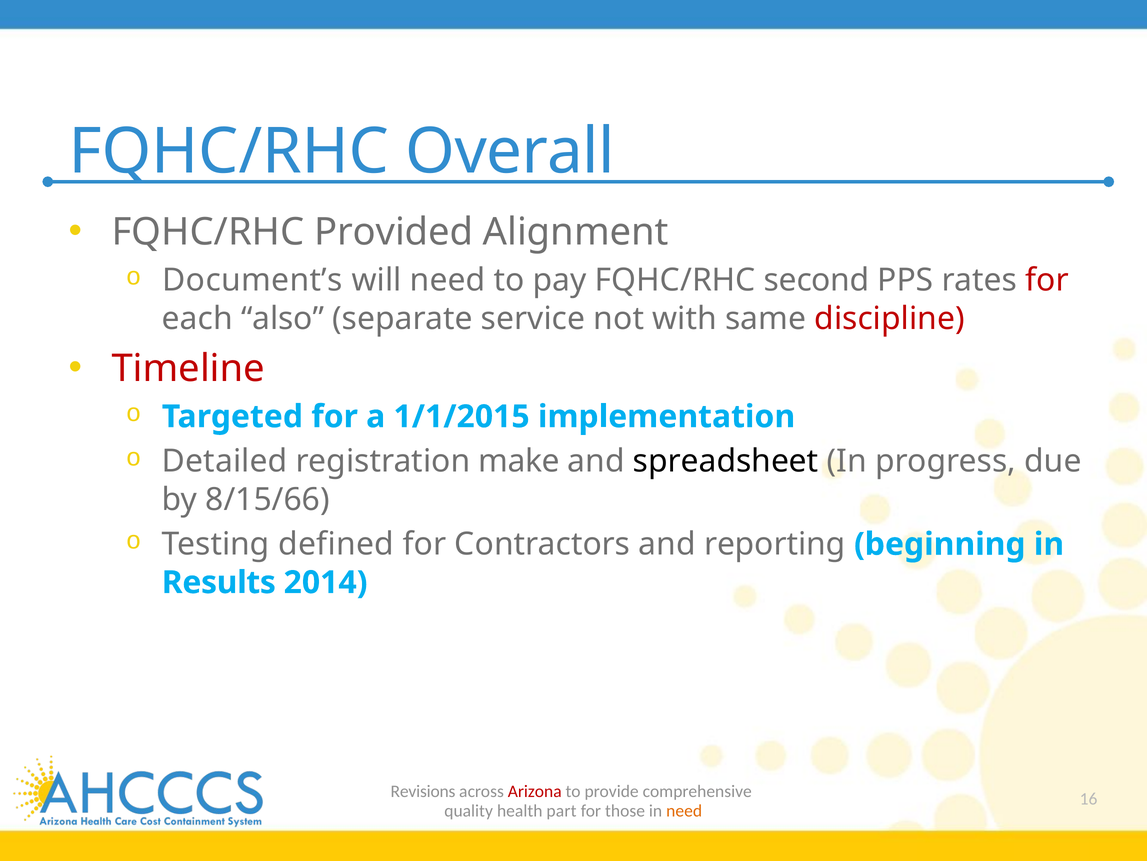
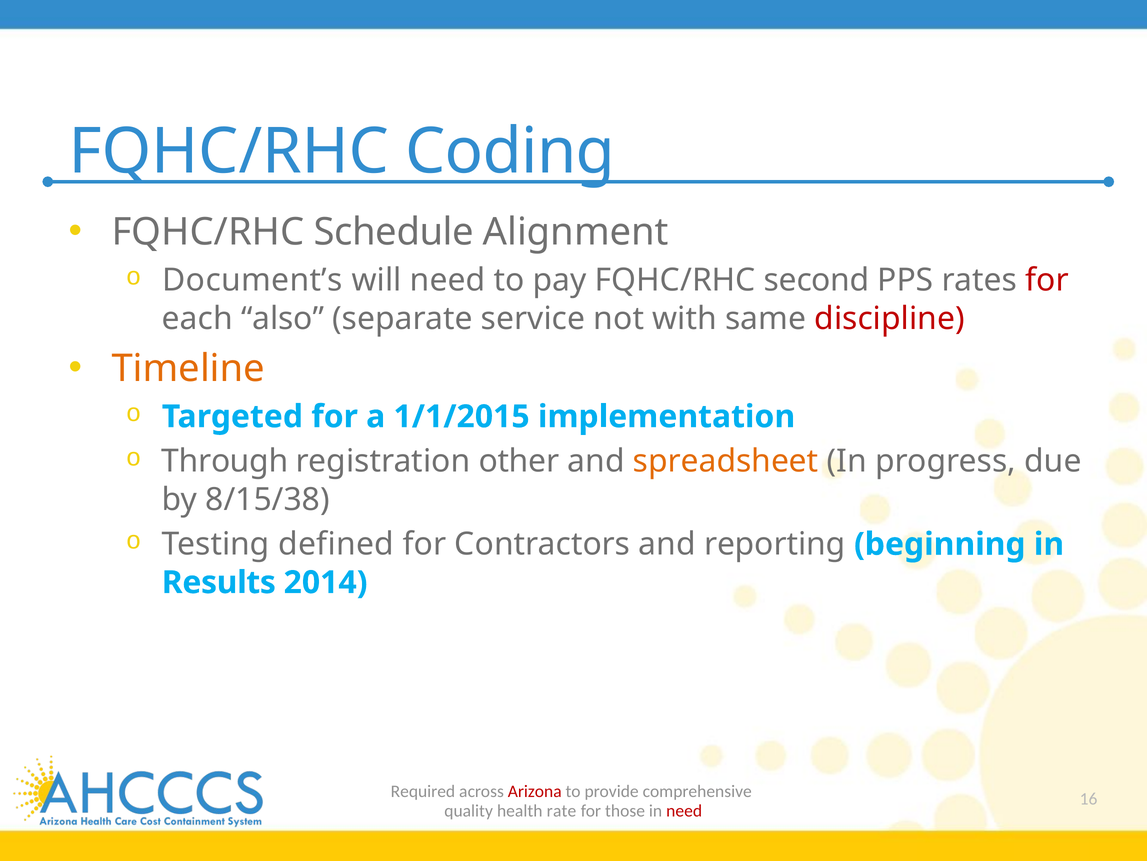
Overall: Overall -> Coding
Provided: Provided -> Schedule
Timeline colour: red -> orange
Detailed: Detailed -> Through
make: make -> other
spreadsheet colour: black -> orange
8/15/66: 8/15/66 -> 8/15/38
Revisions: Revisions -> Required
part: part -> rate
need at (684, 810) colour: orange -> red
